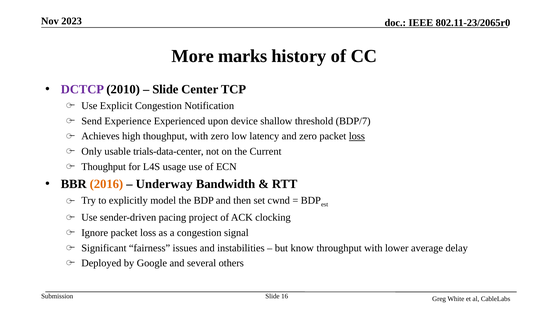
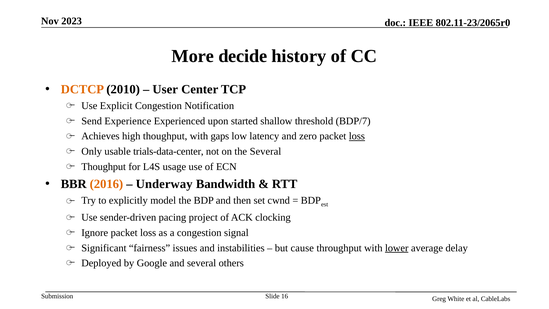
marks: marks -> decide
DCTCP colour: purple -> orange
Slide at (165, 89): Slide -> User
device: device -> started
with zero: zero -> gaps
the Current: Current -> Several
know: know -> cause
lower underline: none -> present
